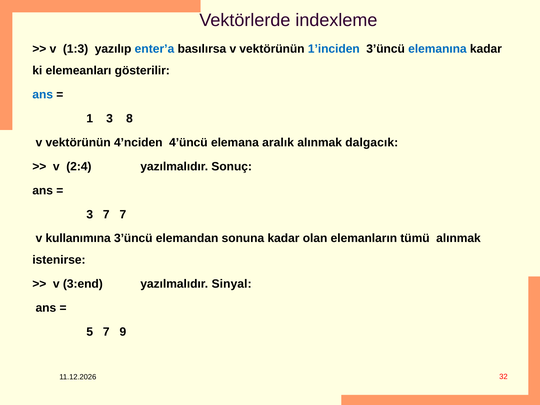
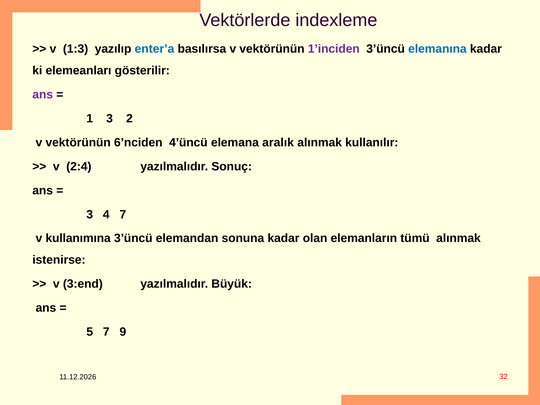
1’inciden colour: blue -> purple
ans at (43, 94) colour: blue -> purple
8: 8 -> 2
4’nciden: 4’nciden -> 6’nciden
dalgacık: dalgacık -> kullanılır
3 7: 7 -> 4
Sinyal: Sinyal -> Büyük
